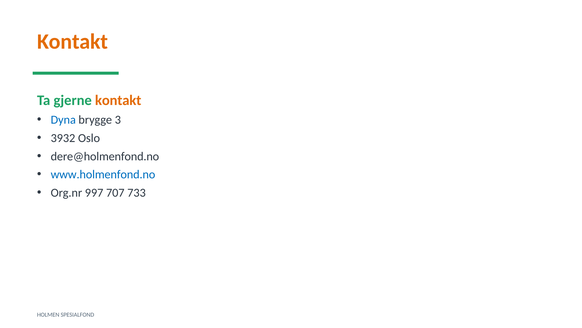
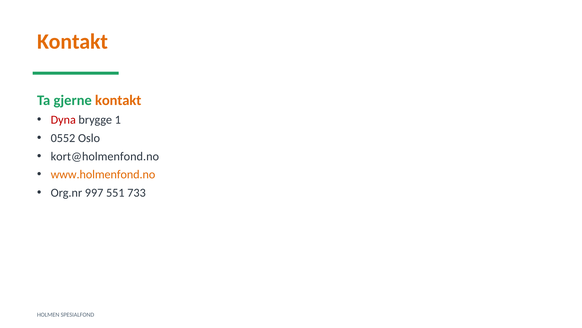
Dyna colour: blue -> red
3: 3 -> 1
3932: 3932 -> 0552
dere@holmenfond.no: dere@holmenfond.no -> kort@holmenfond.no
www.holmenfond.no colour: blue -> orange
707: 707 -> 551
